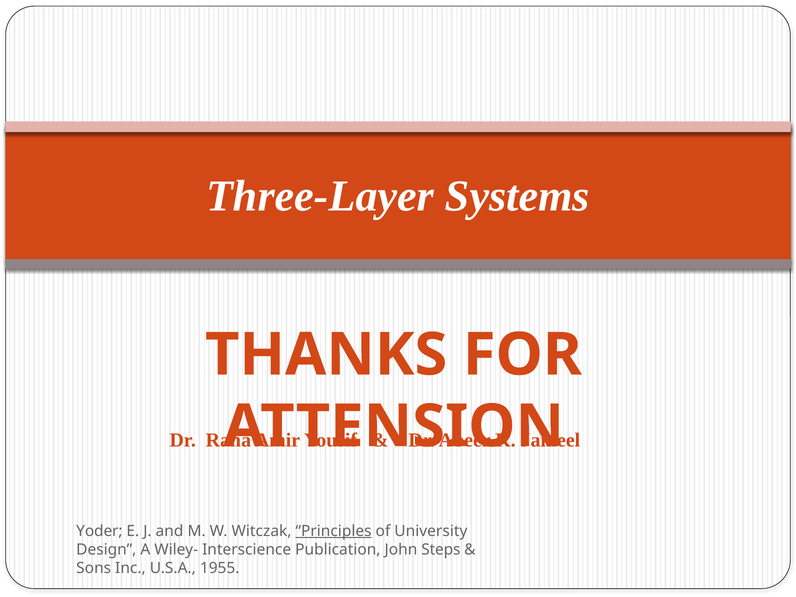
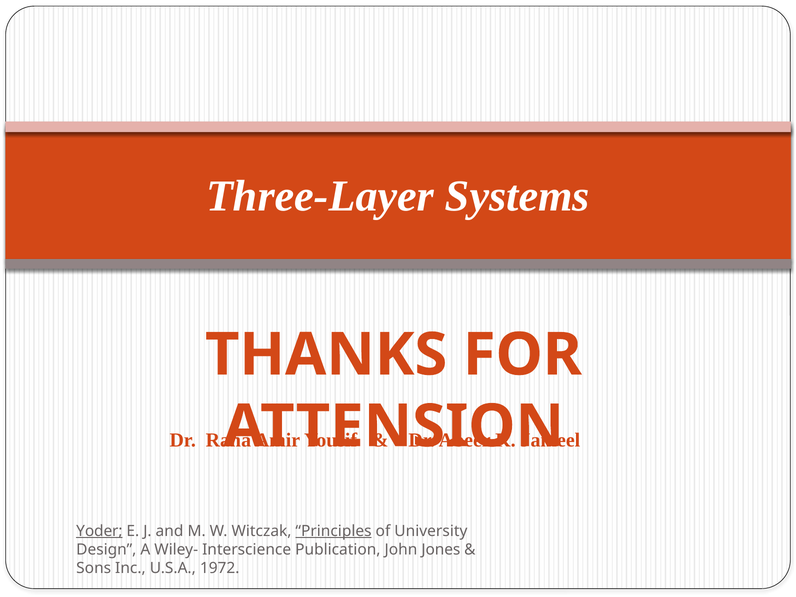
Yoder underline: none -> present
Steps: Steps -> Jones
1955: 1955 -> 1972
